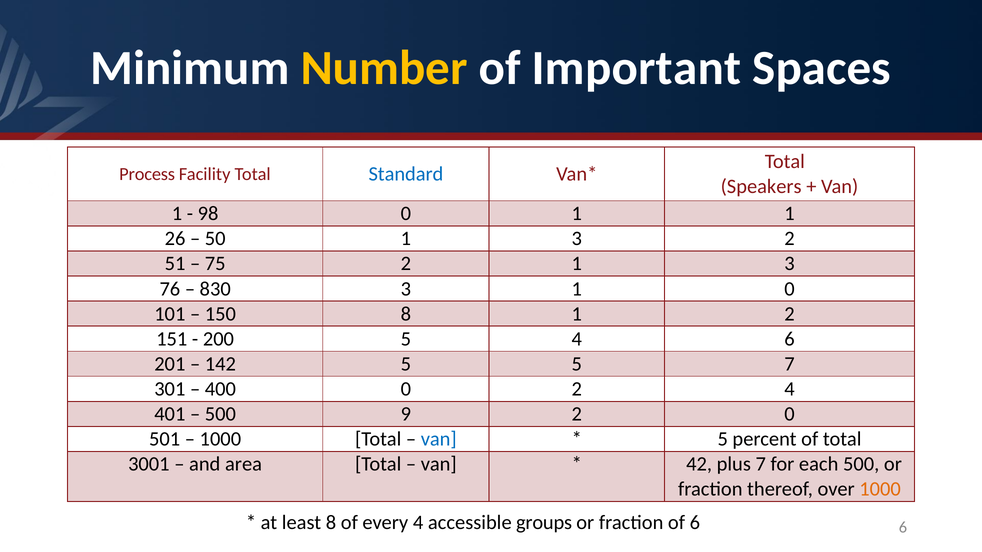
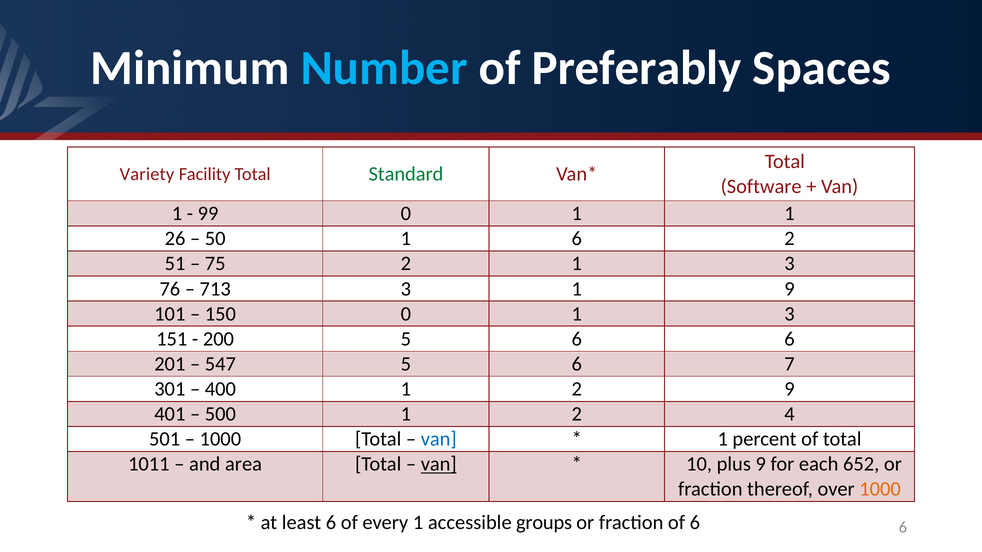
Number colour: yellow -> light blue
Important: Important -> Preferably
Process: Process -> Variety
Standard colour: blue -> green
Speakers: Speakers -> Software
98: 98 -> 99
50 1 3: 3 -> 6
830: 830 -> 713
1 0: 0 -> 9
150 8: 8 -> 0
2 at (790, 314): 2 -> 3
200 5 4: 4 -> 6
142: 142 -> 547
5 at (577, 364): 5 -> 6
400 0: 0 -> 1
2 4: 4 -> 9
500 9: 9 -> 1
2 0: 0 -> 4
5 at (723, 439): 5 -> 1
3001: 3001 -> 1011
van at (439, 465) underline: none -> present
42: 42 -> 10
plus 7: 7 -> 9
each 500: 500 -> 652
least 8: 8 -> 6
every 4: 4 -> 1
